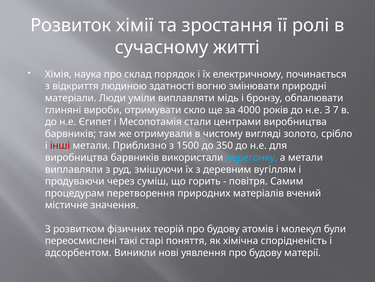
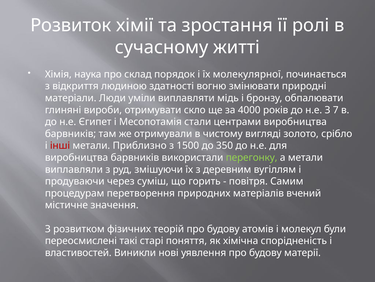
електричному: електричному -> молекулярної
перегонку colour: light blue -> light green
адсорбентом: адсорбентом -> властивостей
